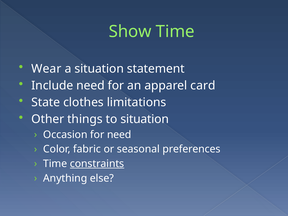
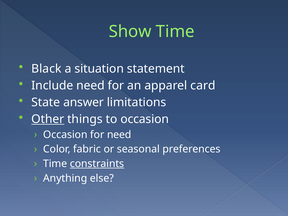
Wear: Wear -> Black
clothes: clothes -> answer
Other underline: none -> present
to situation: situation -> occasion
